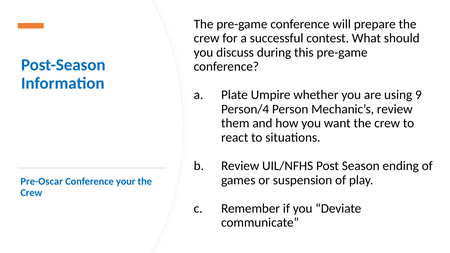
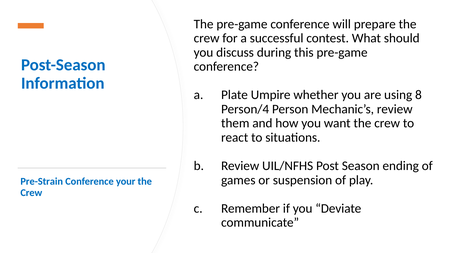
9: 9 -> 8
Pre-Oscar: Pre-Oscar -> Pre-Strain
